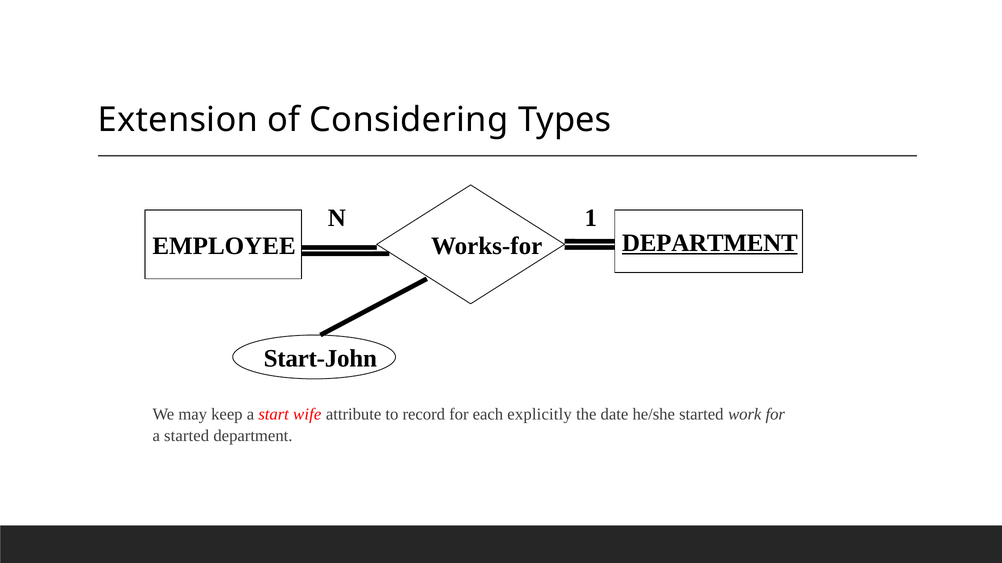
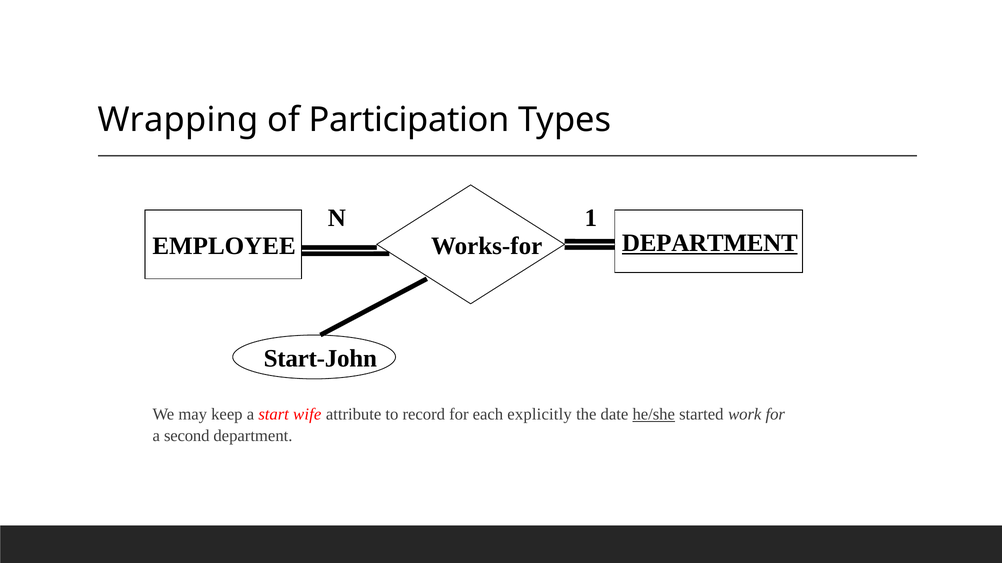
Extension: Extension -> Wrapping
Considering: Considering -> Participation
he/she underline: none -> present
a started: started -> second
